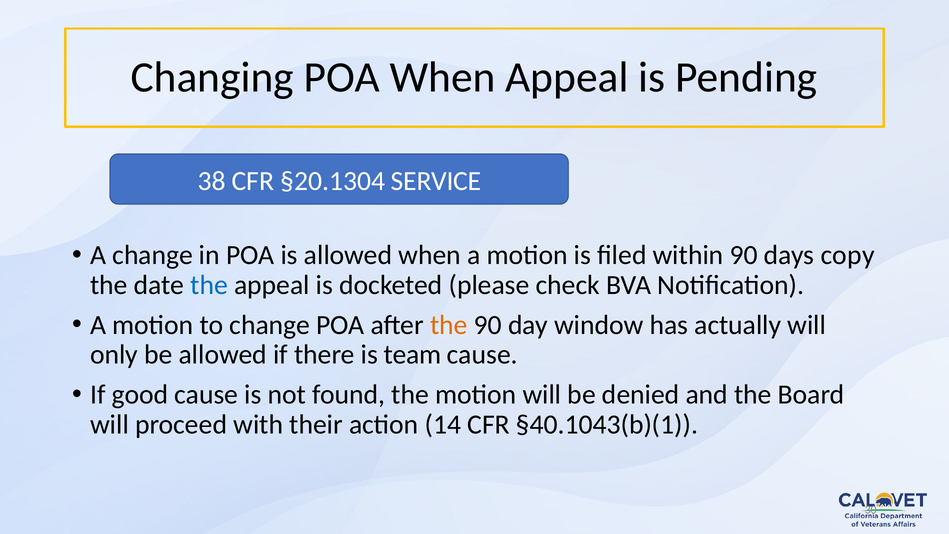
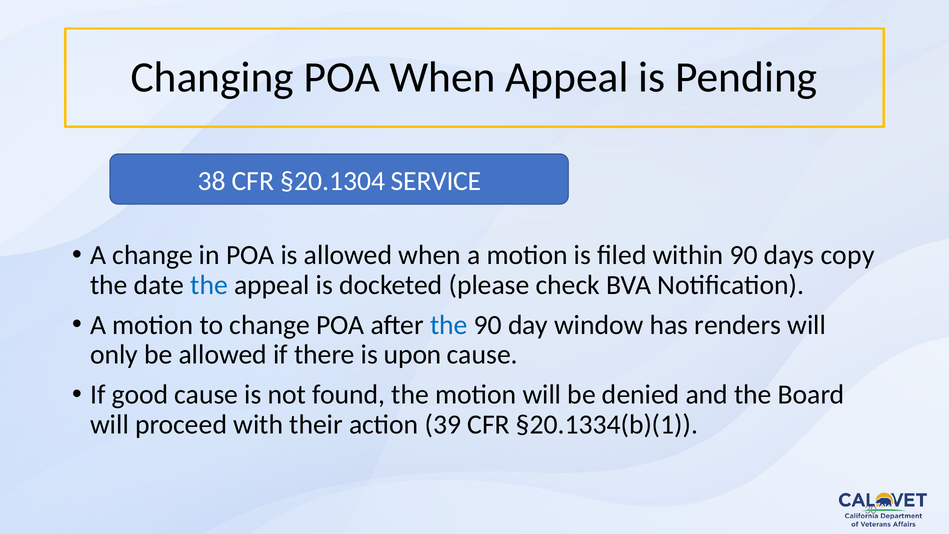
the at (449, 325) colour: orange -> blue
actually: actually -> renders
team: team -> upon
14: 14 -> 39
§40.1043(b)(1: §40.1043(b)(1 -> §20.1334(b)(1
